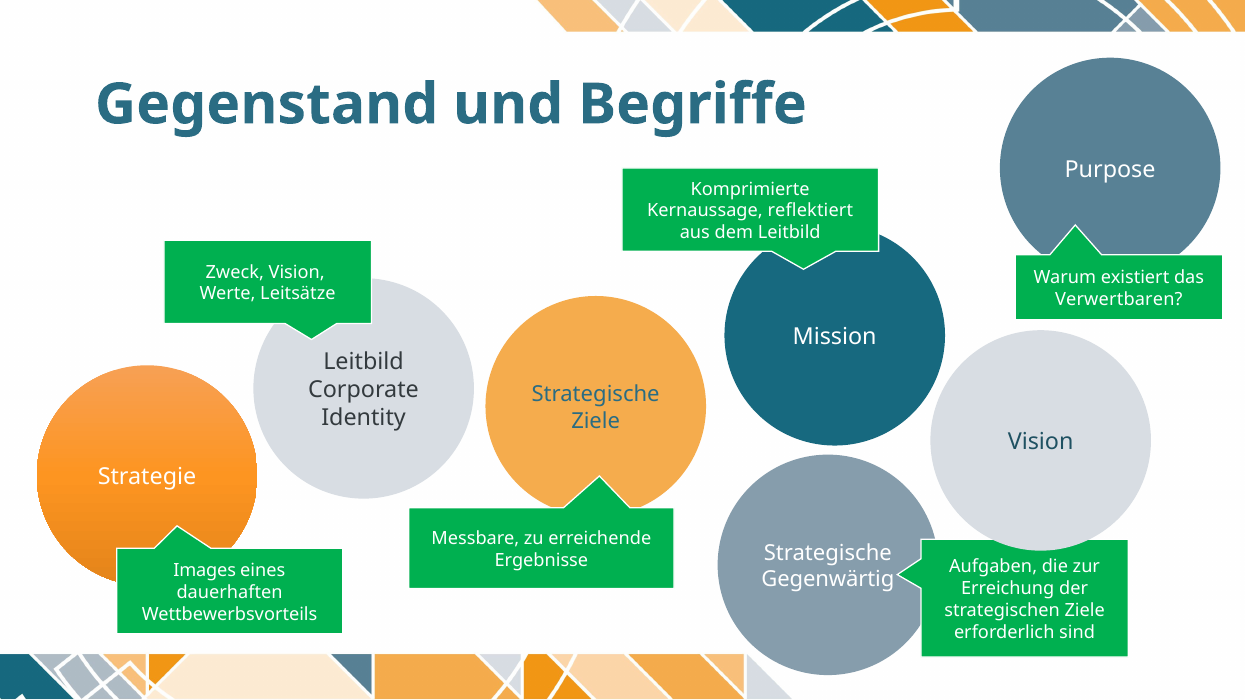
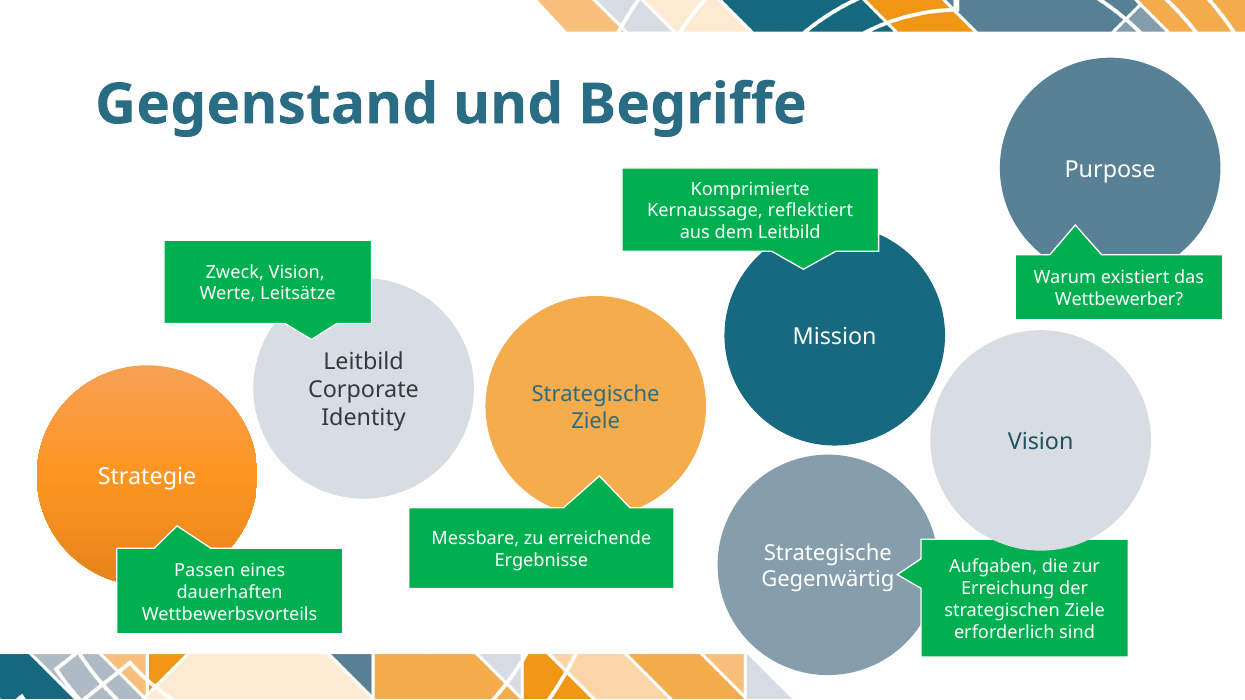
Verwertbaren: Verwertbaren -> Wettbewerber
Images: Images -> Passen
